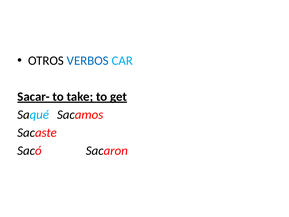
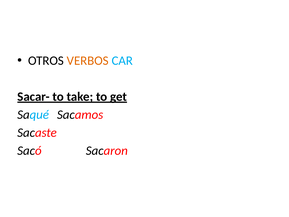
VERBOS colour: blue -> orange
